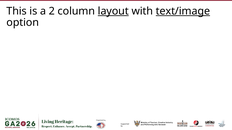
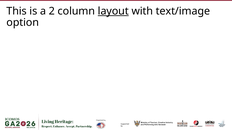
text/image underline: present -> none
